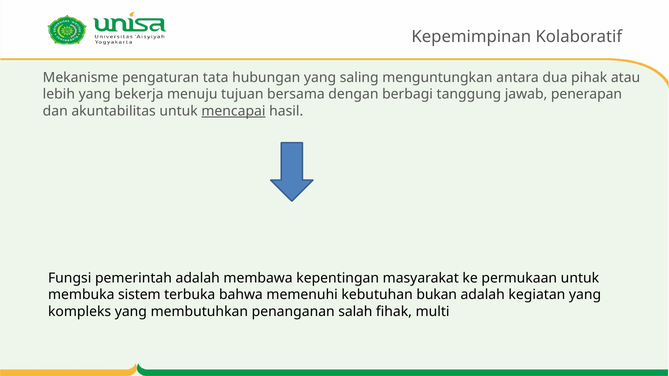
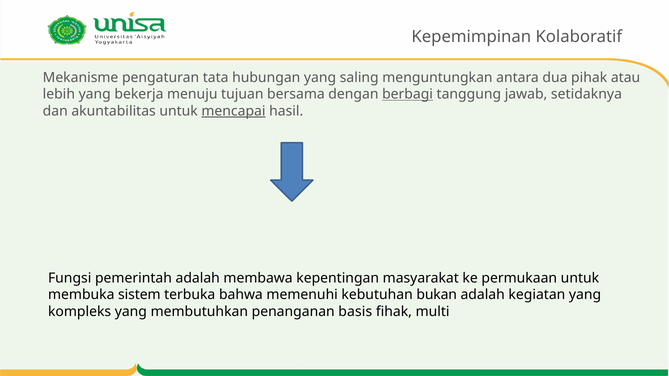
berbagi underline: none -> present
penerapan: penerapan -> setidaknya
salah: salah -> basis
